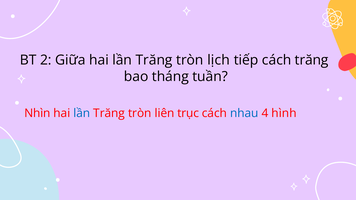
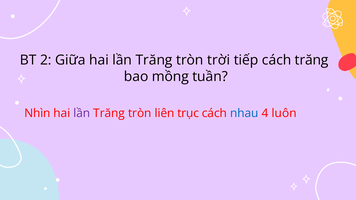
lịch: lịch -> trời
tháng: tháng -> mồng
lần at (82, 113) colour: blue -> purple
hình: hình -> luôn
